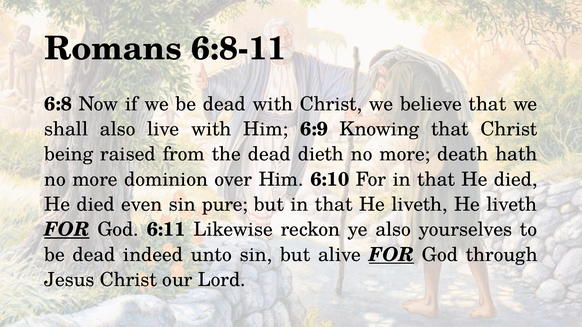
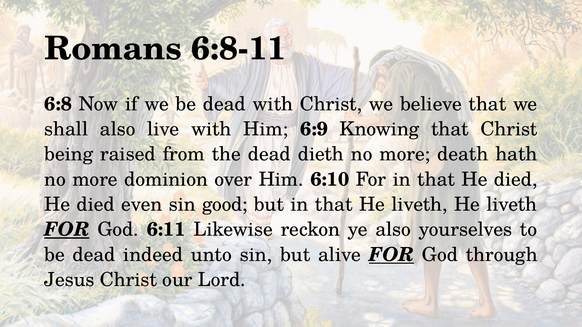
pure: pure -> good
